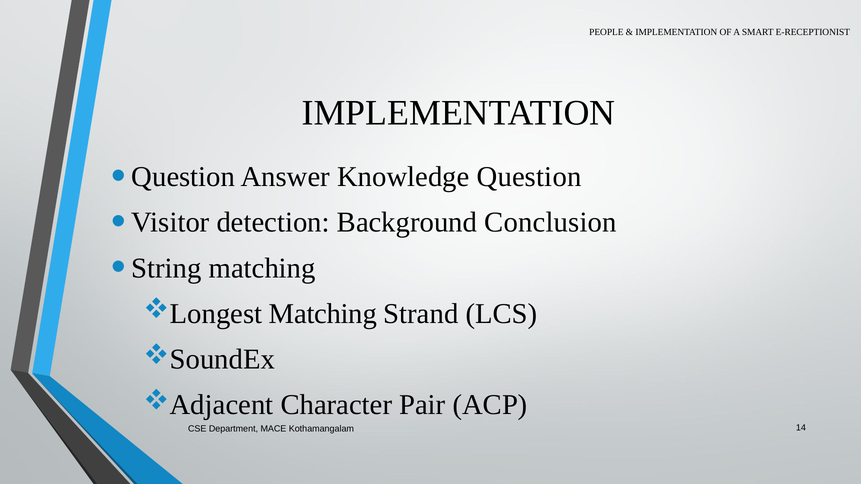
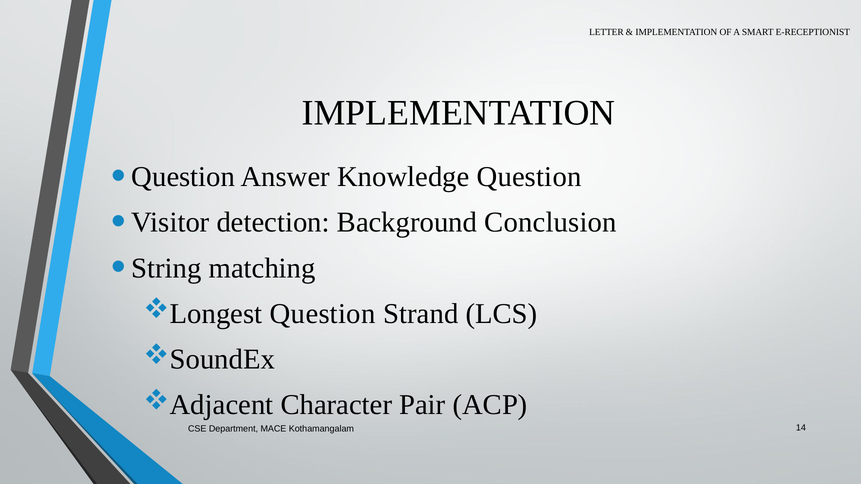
PEOPLE: PEOPLE -> LETTER
Longest Matching: Matching -> Question
